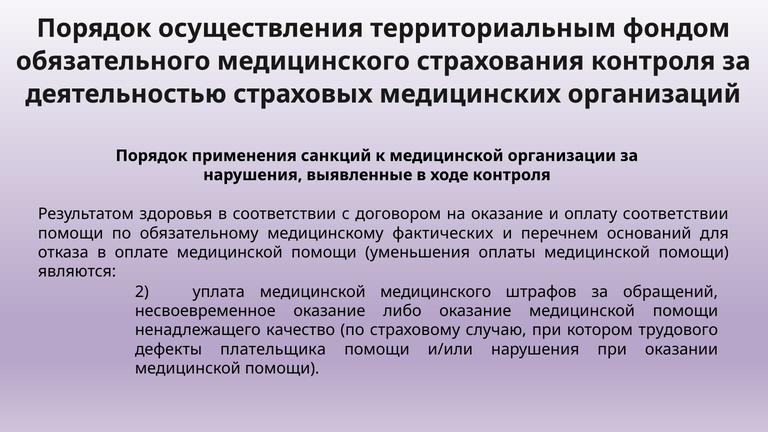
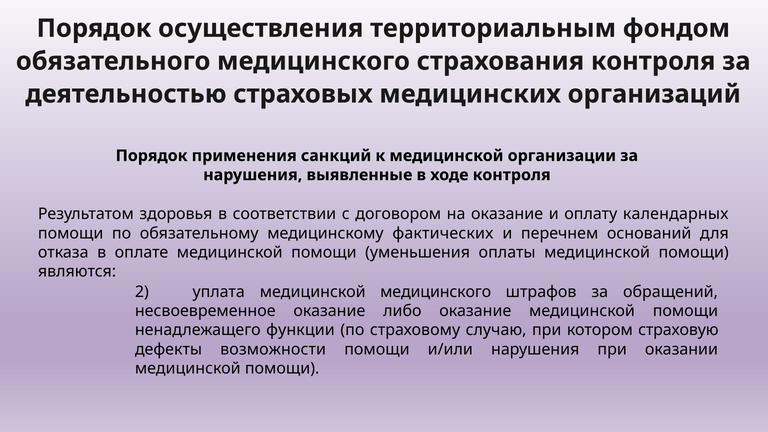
оплату соответствии: соответствии -> календарных
качество: качество -> функции
трудового: трудового -> страховую
плательщика: плательщика -> возможности
